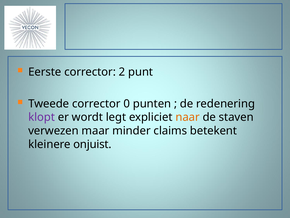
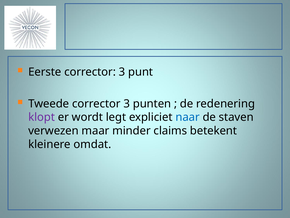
Eerste corrector 2: 2 -> 3
Tweede corrector 0: 0 -> 3
naar colour: orange -> blue
onjuist: onjuist -> omdat
